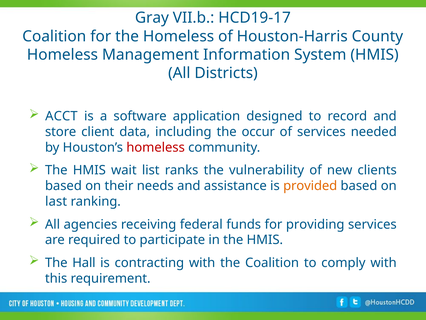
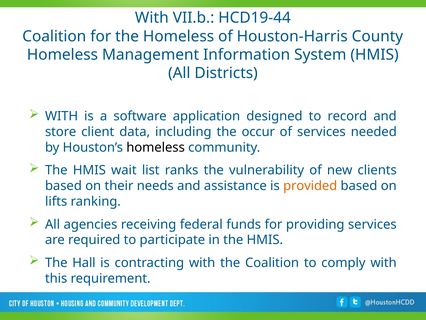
Gray at (152, 18): Gray -> With
HCD19-17: HCD19-17 -> HCD19-44
ACCT at (61, 116): ACCT -> WITH
homeless at (156, 147) colour: red -> black
last: last -> lifts
